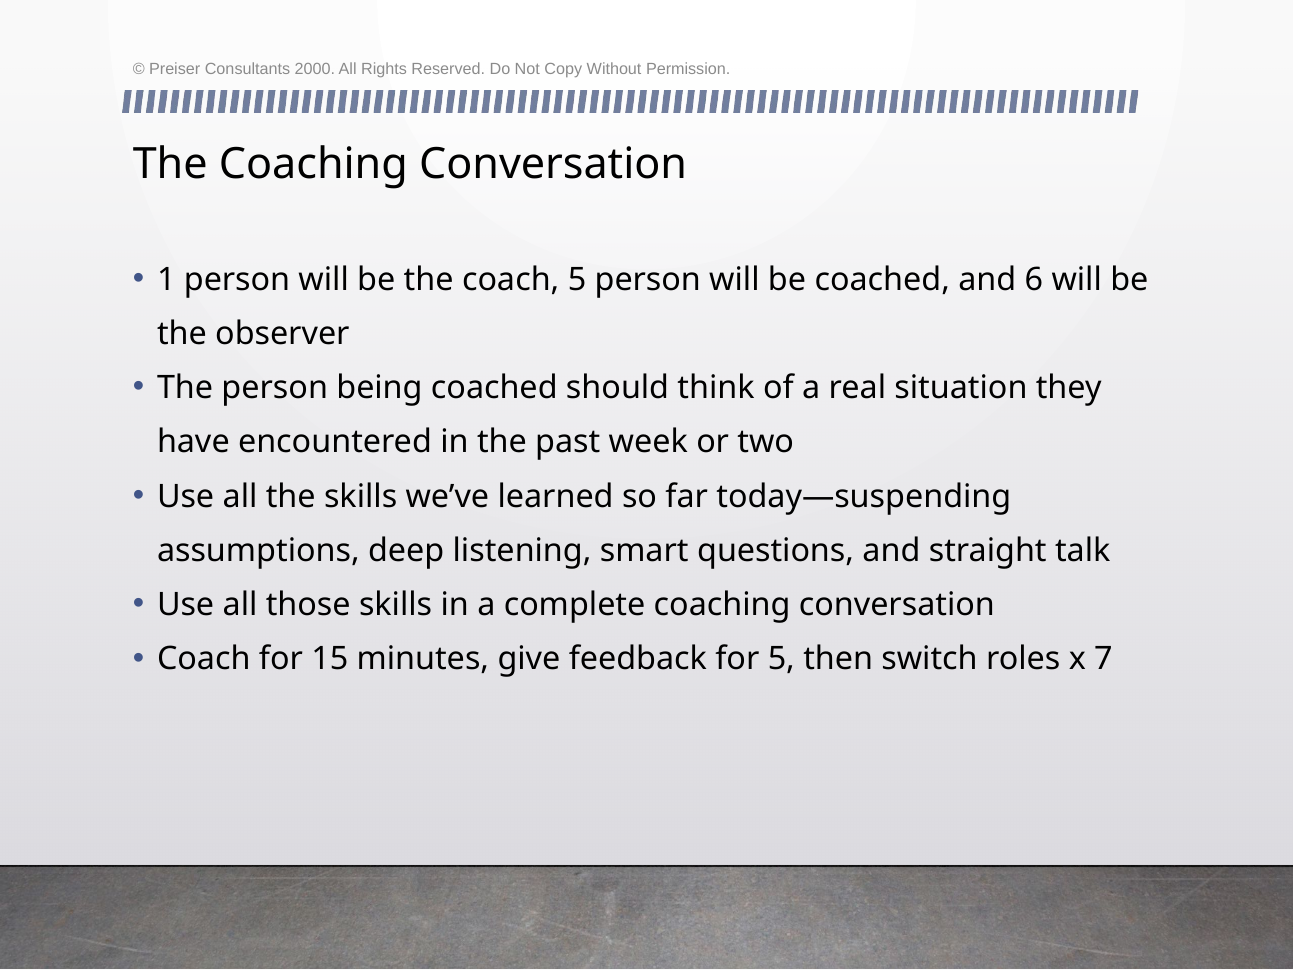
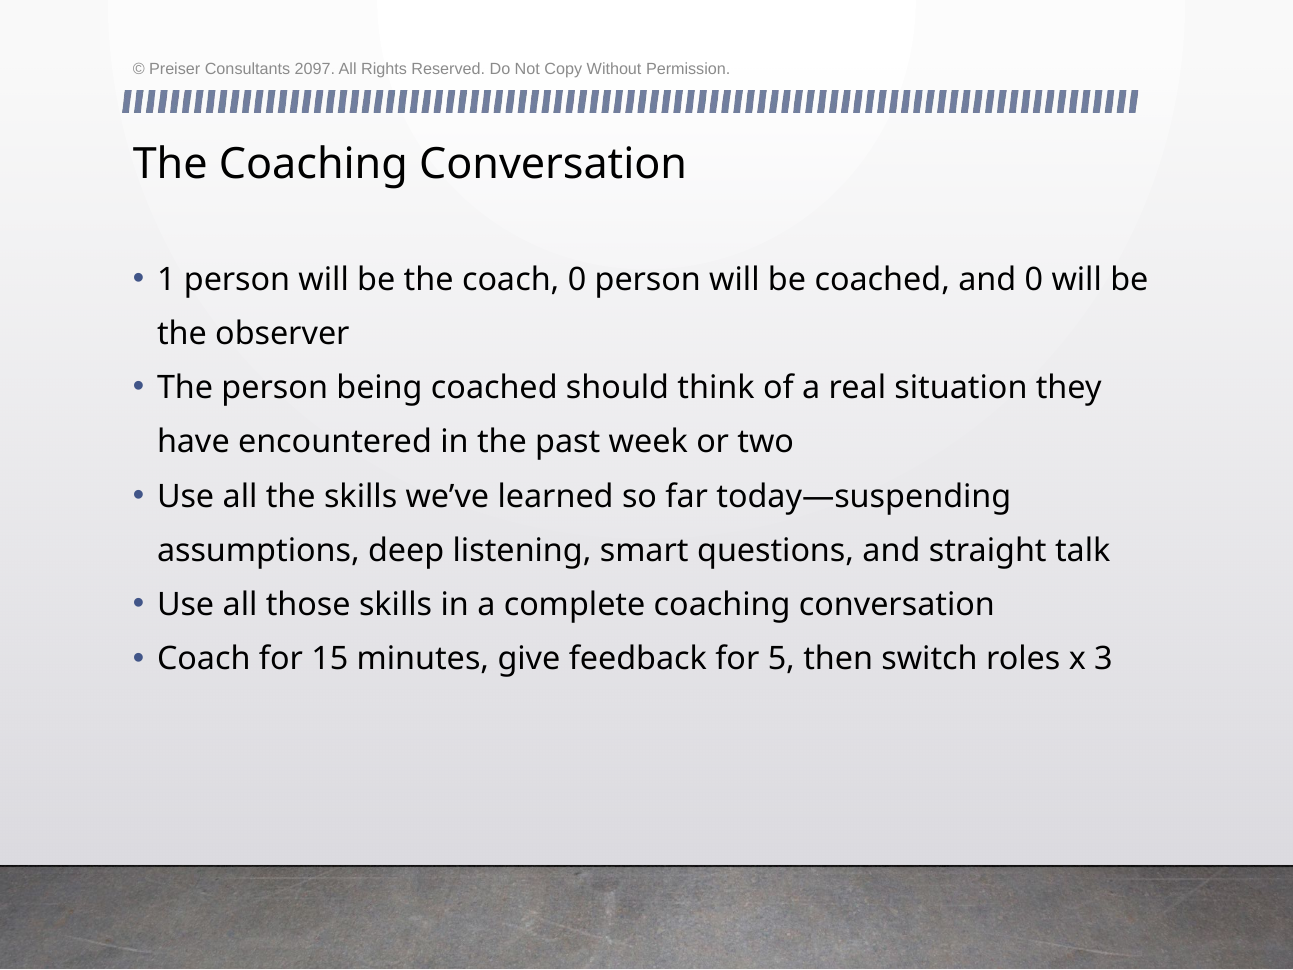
2000: 2000 -> 2097
coach 5: 5 -> 0
and 6: 6 -> 0
7: 7 -> 3
